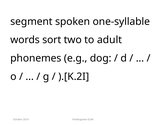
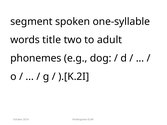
sort: sort -> title
